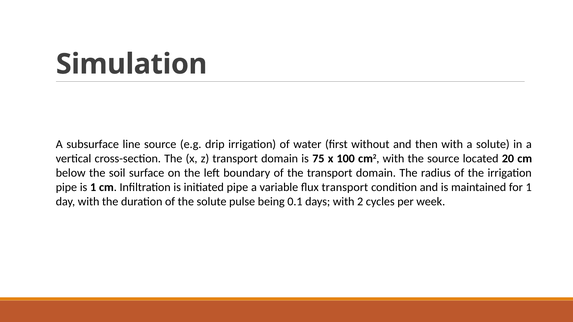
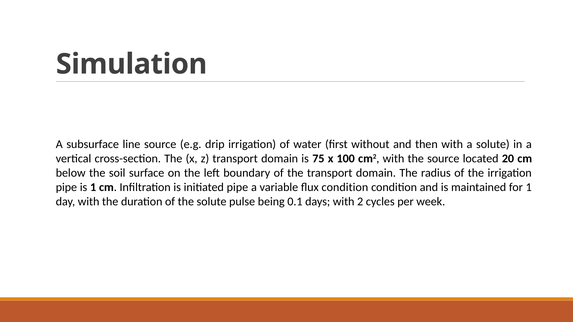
flux transport: transport -> condition
